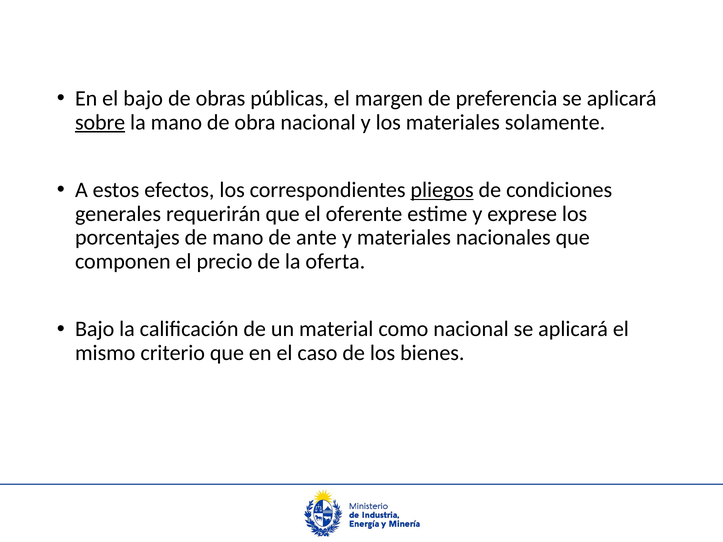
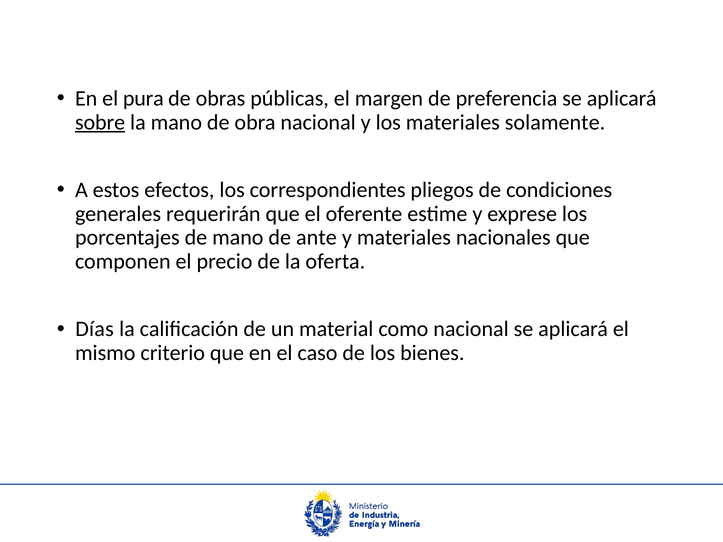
el bajo: bajo -> pura
pliegos underline: present -> none
Bajo at (95, 329): Bajo -> Días
